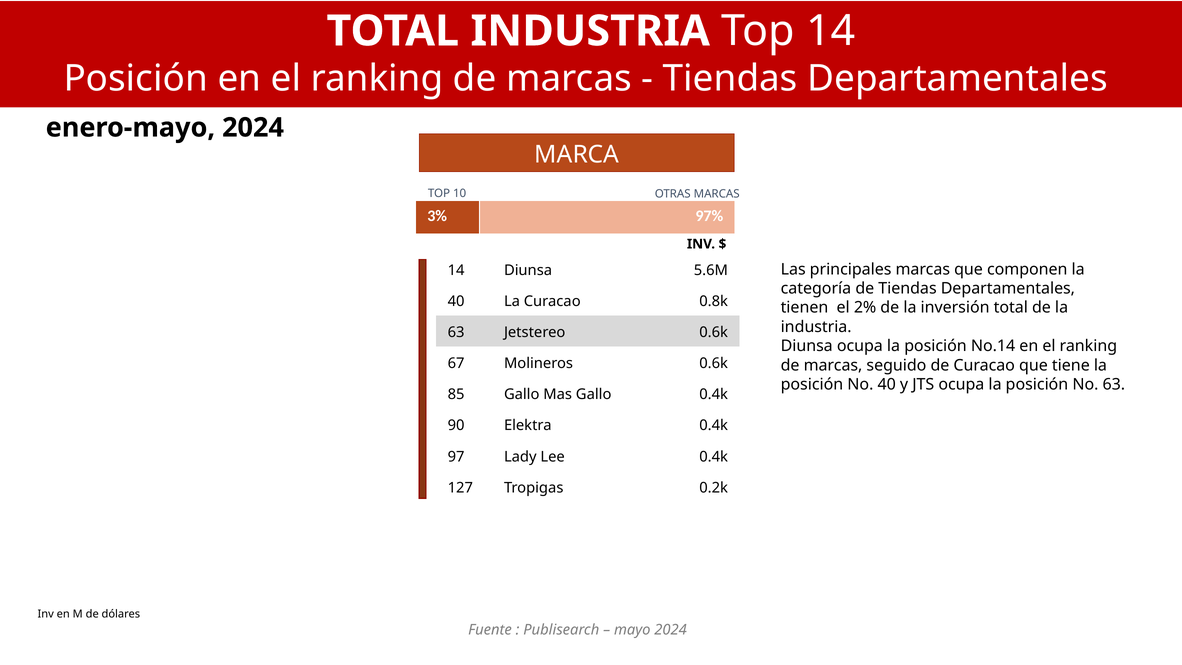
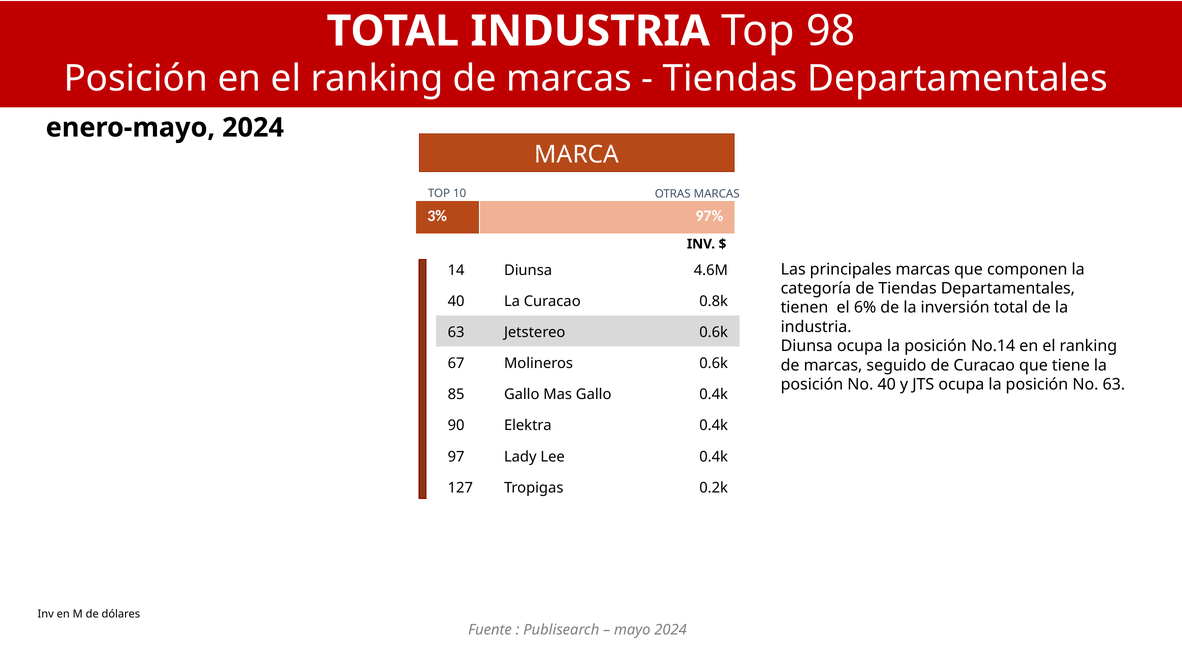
Top 14: 14 -> 98
5.6M: 5.6M -> 4.6M
2%: 2% -> 6%
